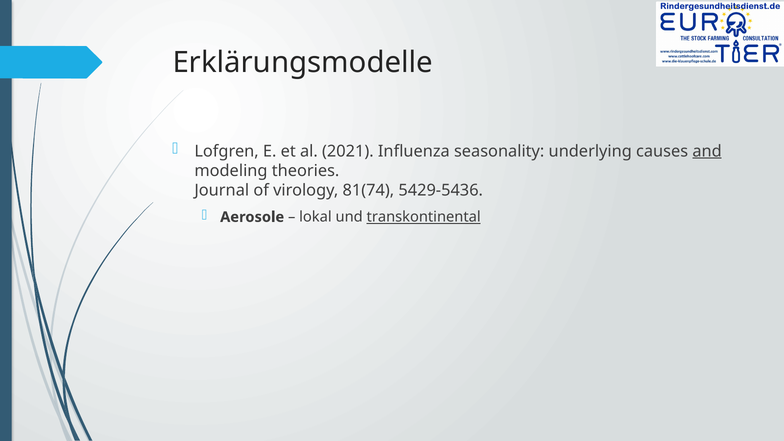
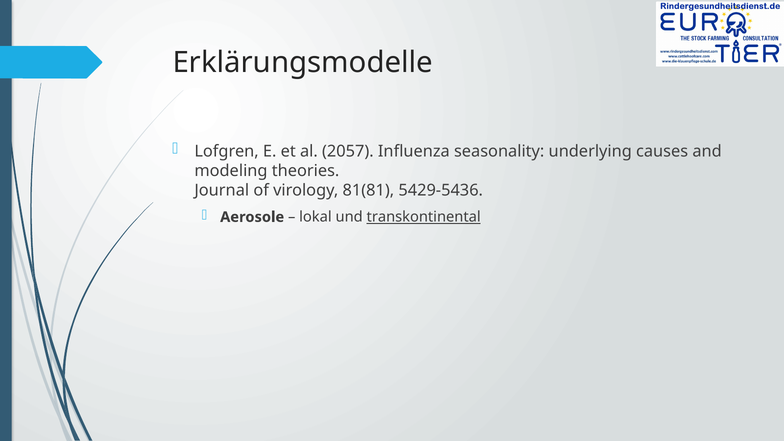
2021: 2021 -> 2057
and underline: present -> none
81(74: 81(74 -> 81(81
